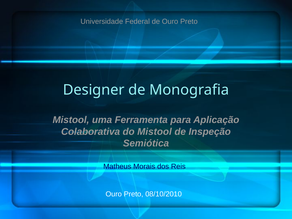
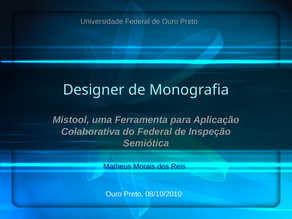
do Mistool: Mistool -> Federal
